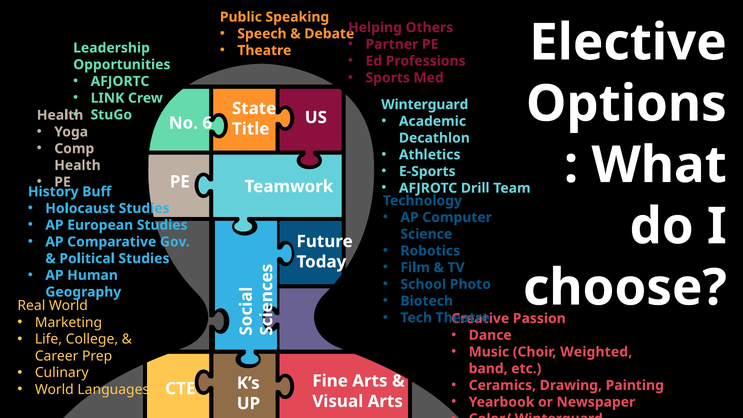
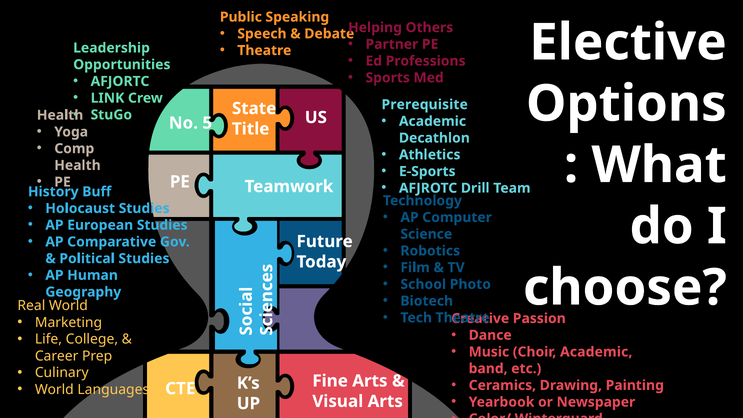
Winterguard at (425, 105): Winterguard -> Prerequisite
6: 6 -> 5
Choir Weighted: Weighted -> Academic
